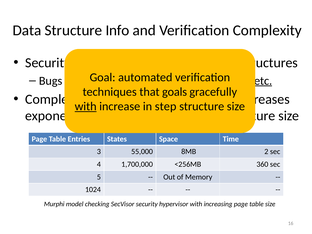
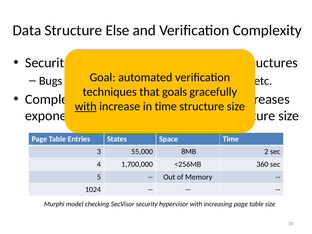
Info: Info -> Else
etc underline: present -> none
step at (166, 106): step -> time
